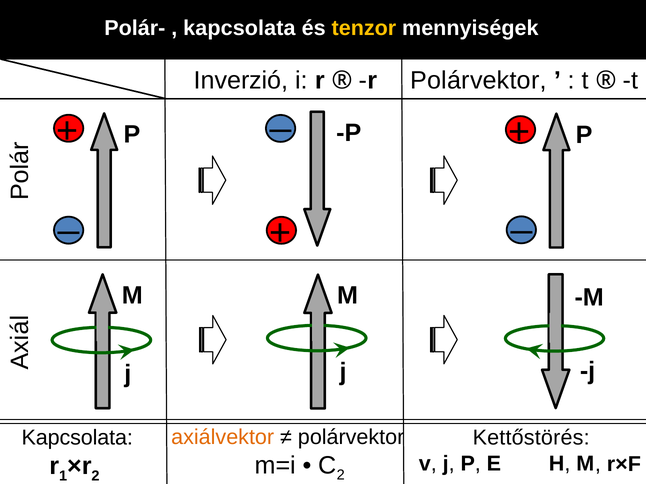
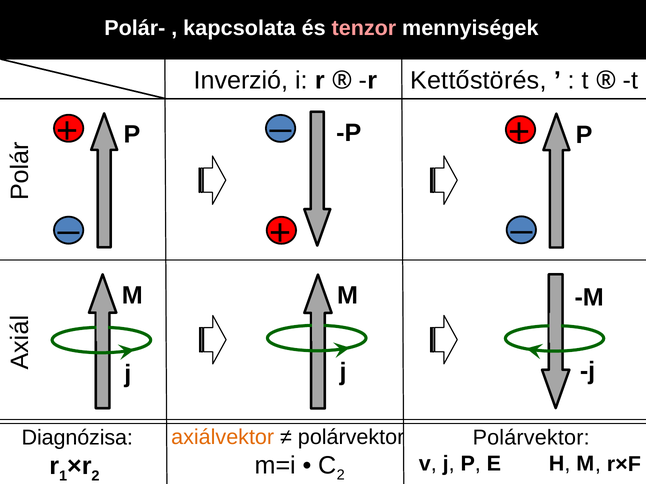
tenzor colour: yellow -> pink
r Polárvektor: Polárvektor -> Kettőstörés
Kapcsolata at (77, 438): Kapcsolata -> Diagnózisa
Kettőstörés at (531, 438): Kettőstörés -> Polárvektor
